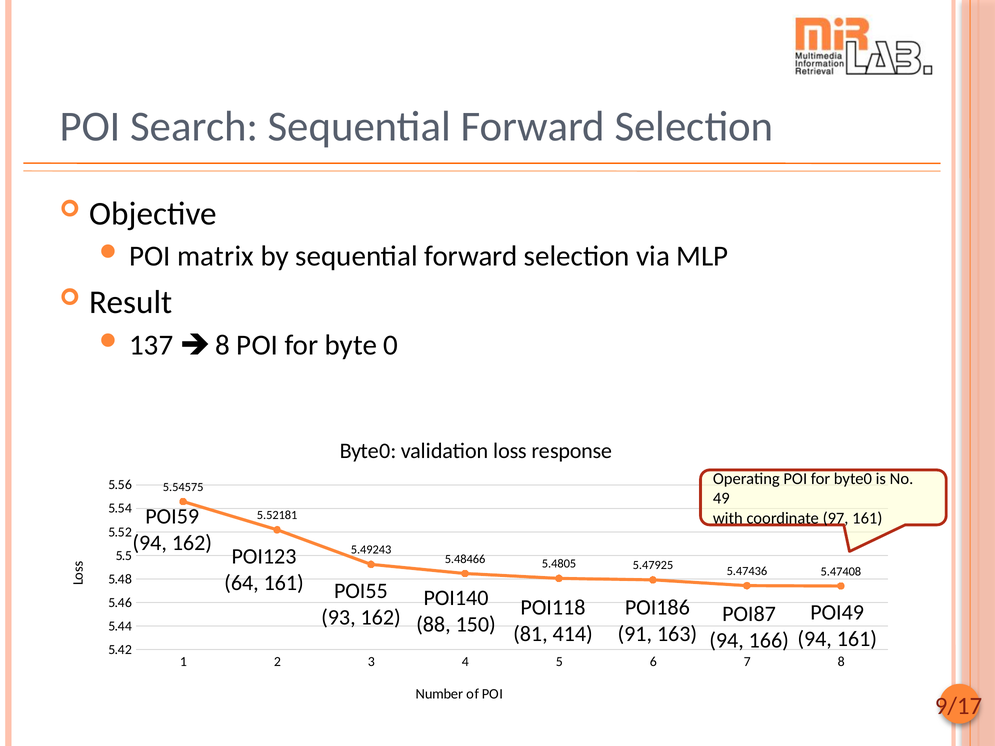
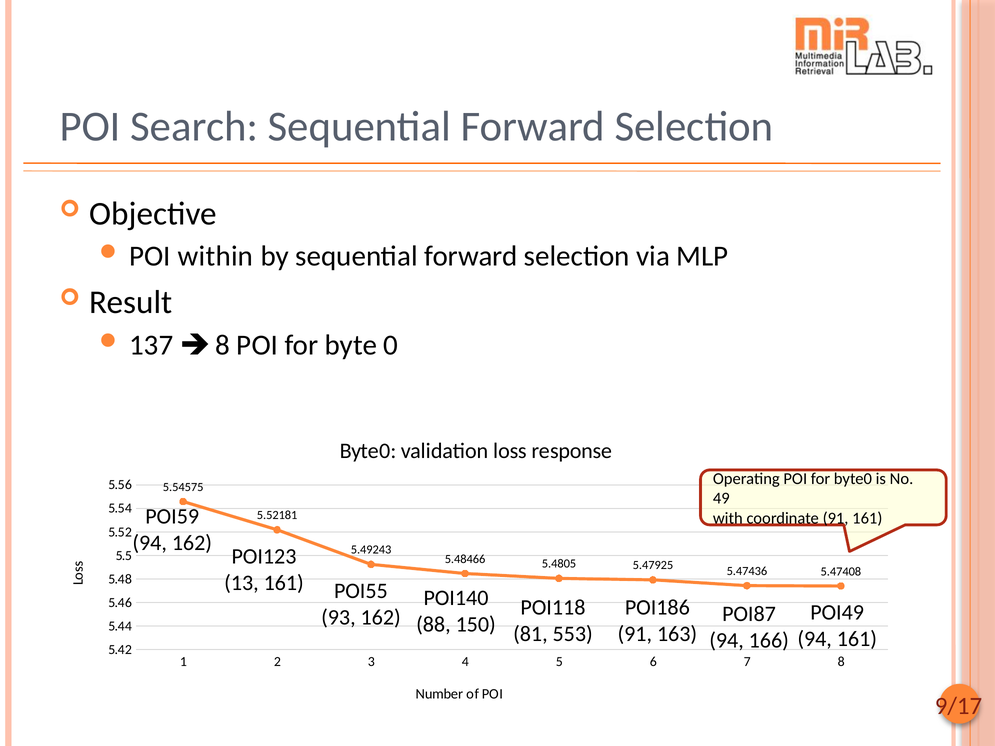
matrix: matrix -> within
coordinate 97: 97 -> 91
64: 64 -> 13
414: 414 -> 553
